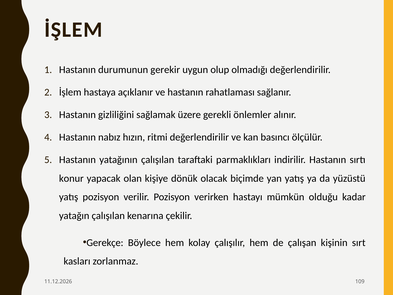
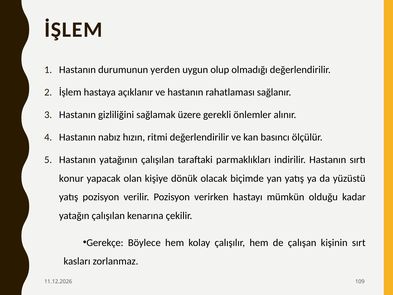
gerekir: gerekir -> yerden
